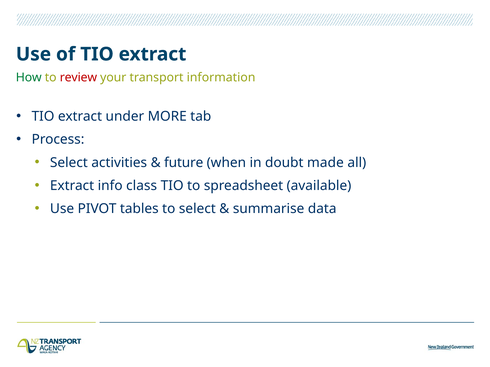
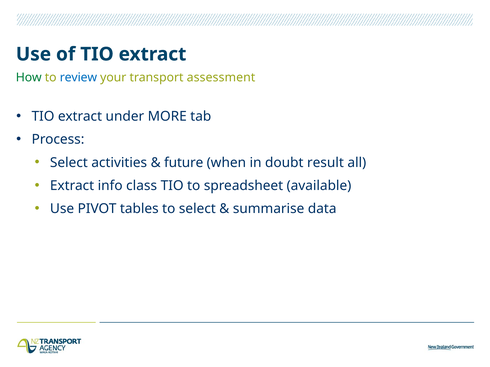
review colour: red -> blue
information: information -> assessment
made: made -> result
